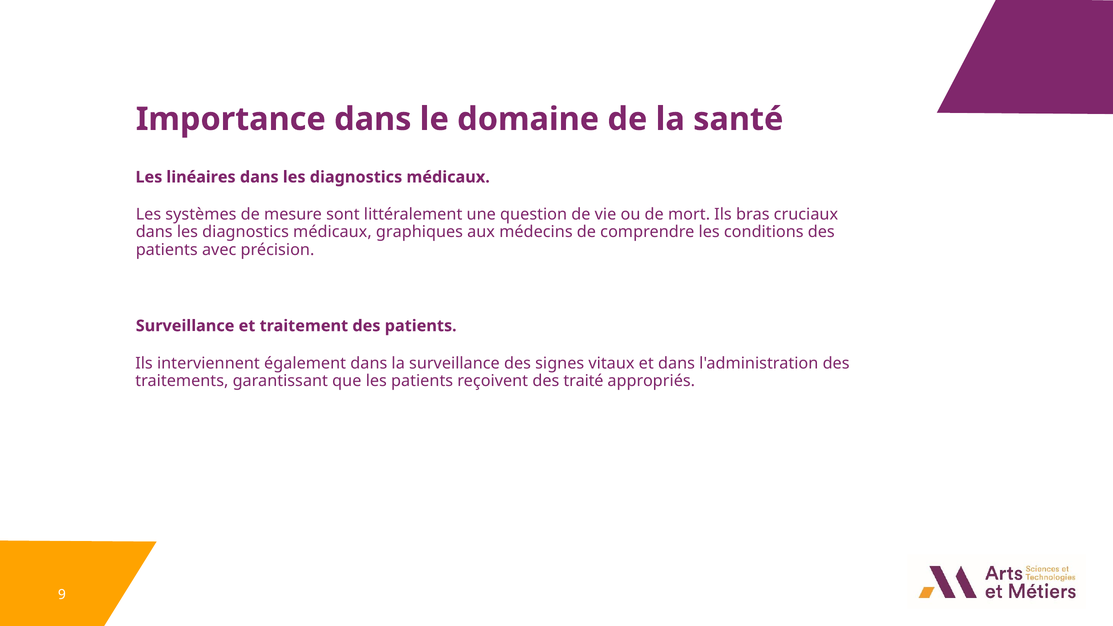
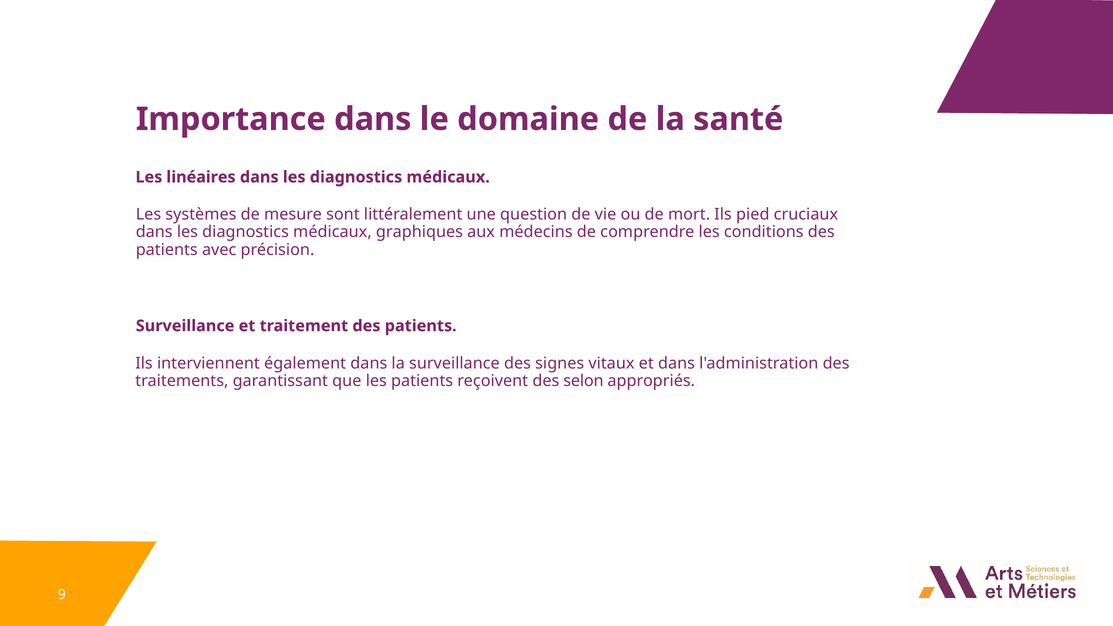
bras: bras -> pied
traité: traité -> selon
